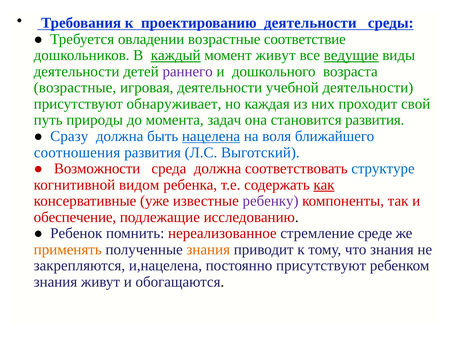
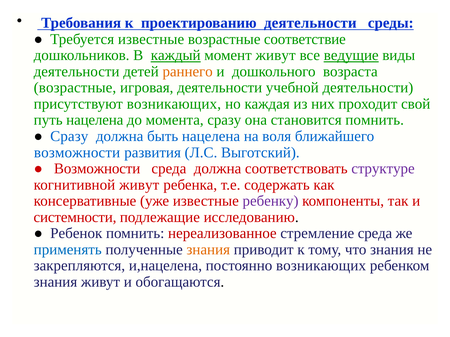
Требуется овладении: овладении -> известные
раннего colour: purple -> orange
присутствуют обнаруживает: обнаруживает -> возникающих
путь природы: природы -> нацелена
момента задач: задач -> сразу
становится развития: развития -> помнить
нацелена at (211, 136) underline: present -> none
соотношения at (77, 153): соотношения -> возможности
структуре colour: blue -> purple
когнитивной видом: видом -> живут
как underline: present -> none
обеспечение: обеспечение -> системности
стремление среде: среде -> среда
применять colour: orange -> blue
постоянно присутствуют: присутствуют -> возникающих
